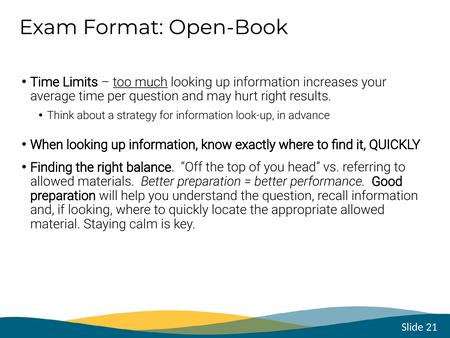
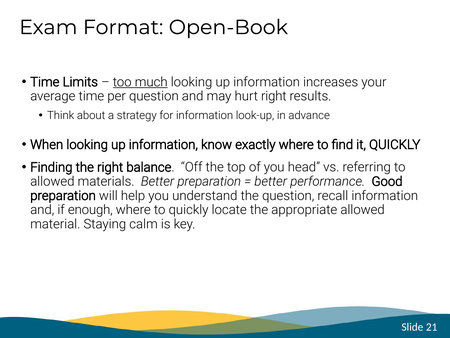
if looking: looking -> enough
